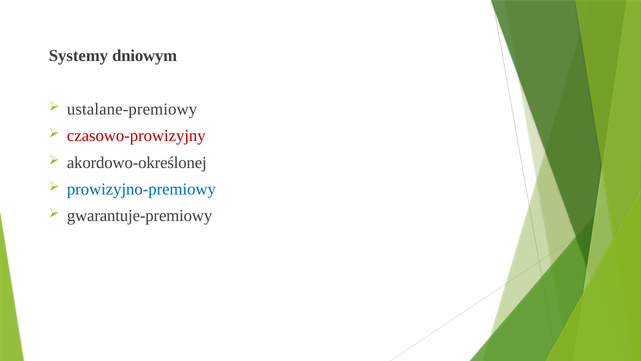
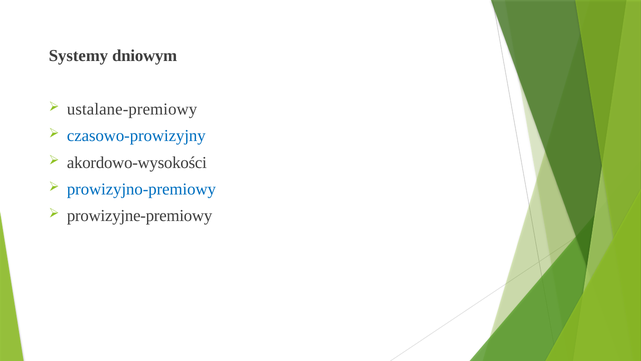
czasowo-prowizyjny colour: red -> blue
akordowo-określonej: akordowo-określonej -> akordowo-wysokości
gwarantuje-premiowy: gwarantuje-premiowy -> prowizyjne-premiowy
